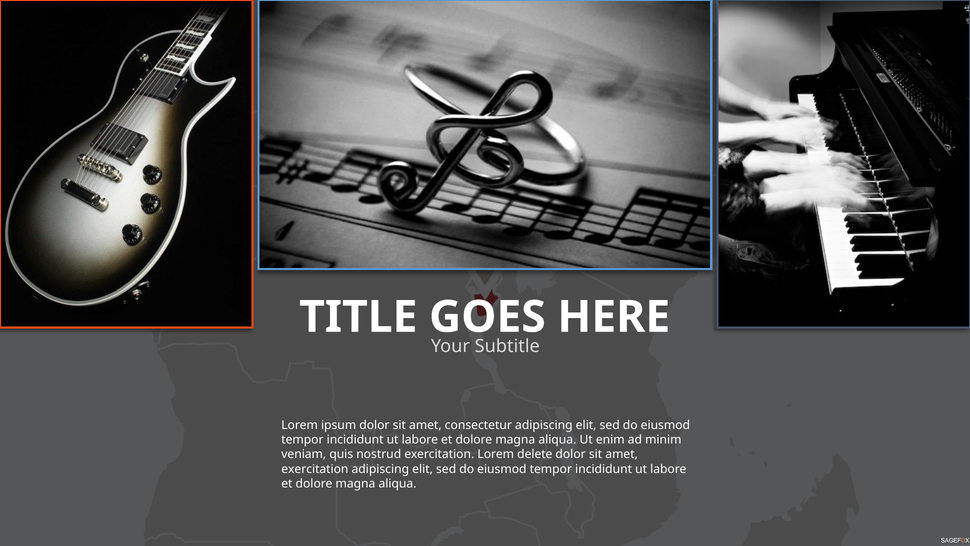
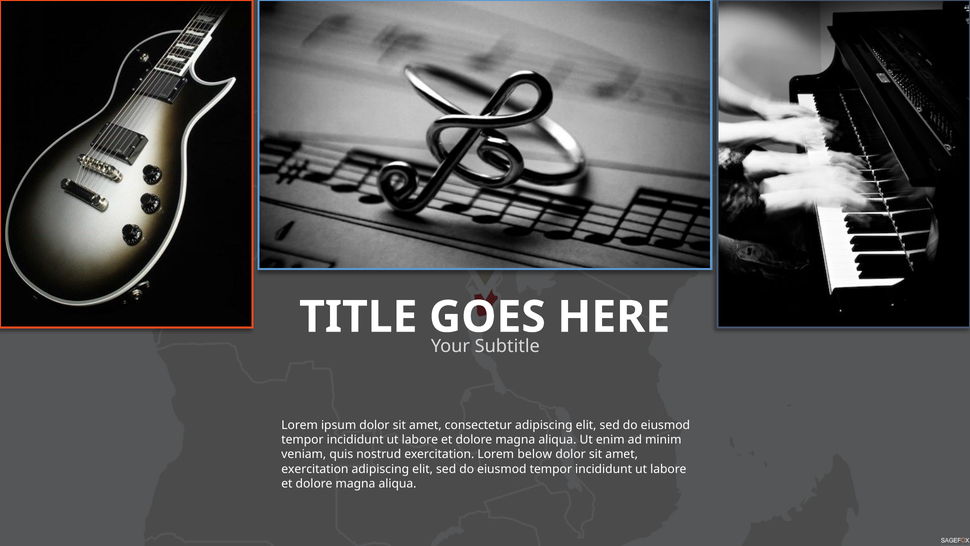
delete: delete -> below
